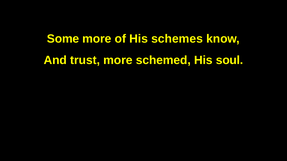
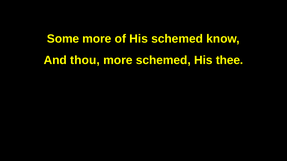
His schemes: schemes -> schemed
trust: trust -> thou
soul: soul -> thee
